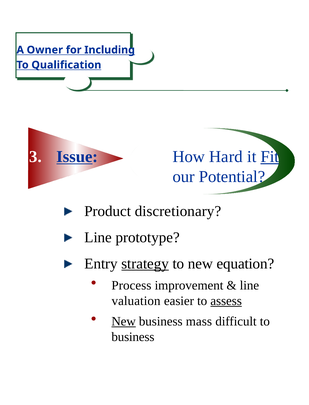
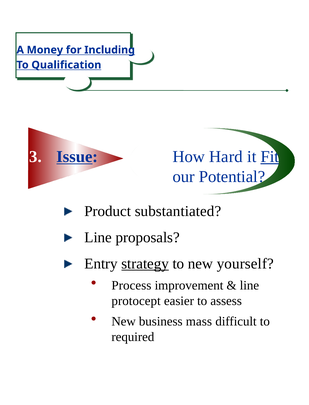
Owner: Owner -> Money
discretionary: discretionary -> substantiated
prototype: prototype -> proposals
equation: equation -> yourself
valuation: valuation -> protocept
assess underline: present -> none
New at (124, 322) underline: present -> none
business at (133, 337): business -> required
